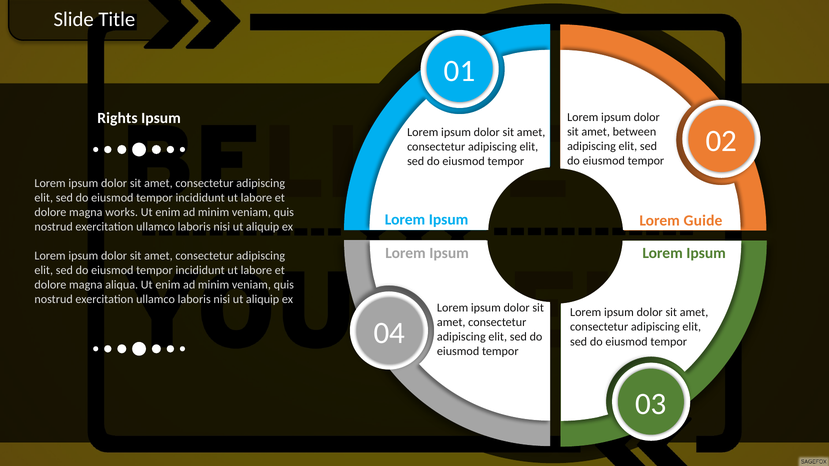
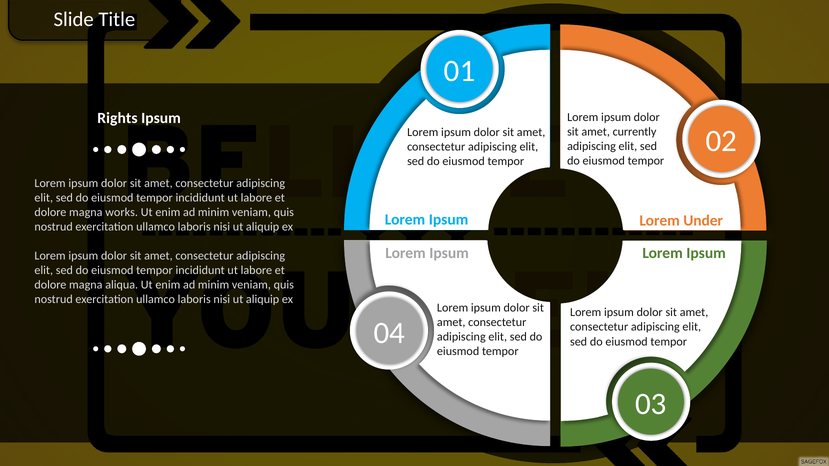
between: between -> currently
Guide: Guide -> Under
